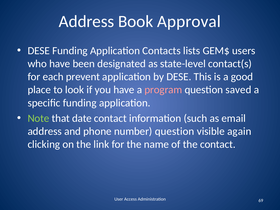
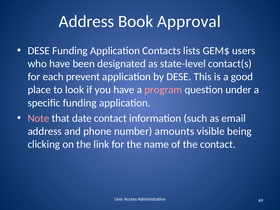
saved: saved -> under
Note colour: light green -> pink
number question: question -> amounts
again: again -> being
